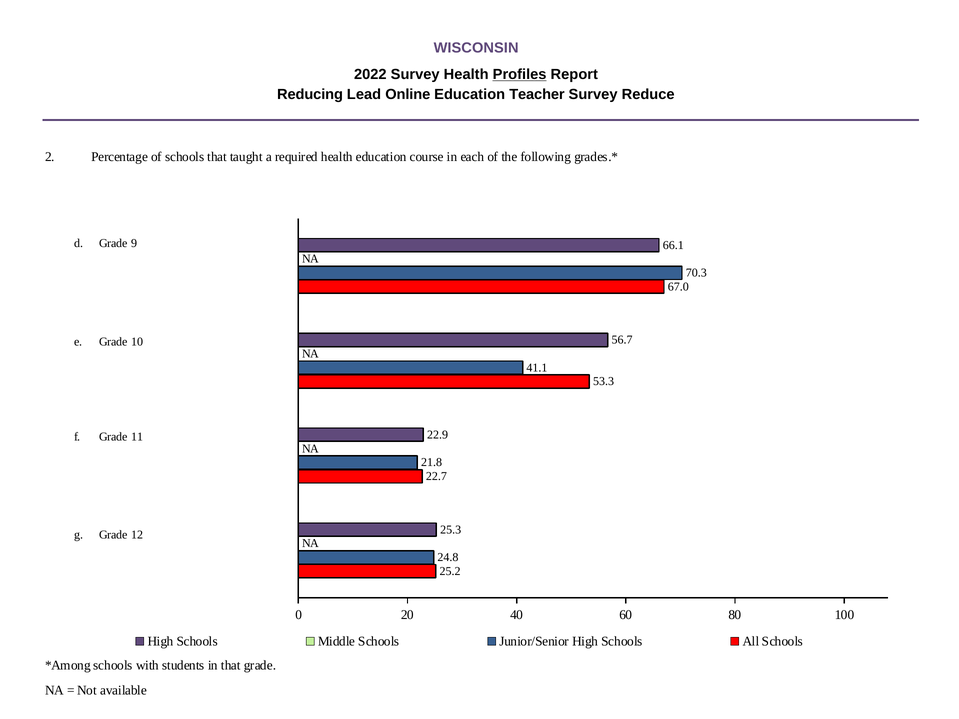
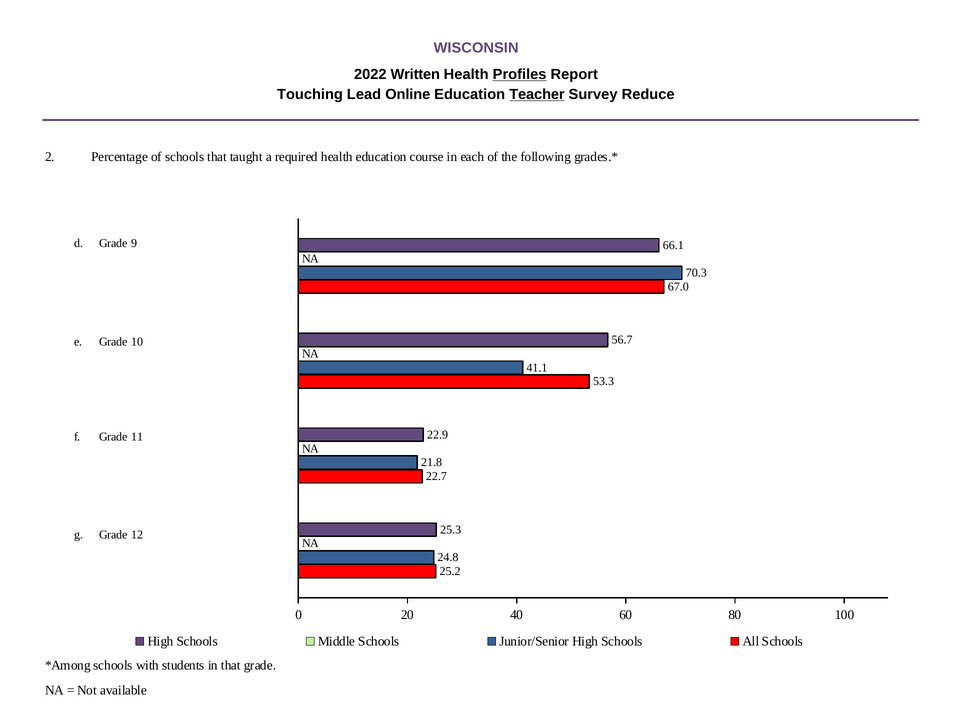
2022 Survey: Survey -> Written
Reducing: Reducing -> Touching
Teacher underline: none -> present
